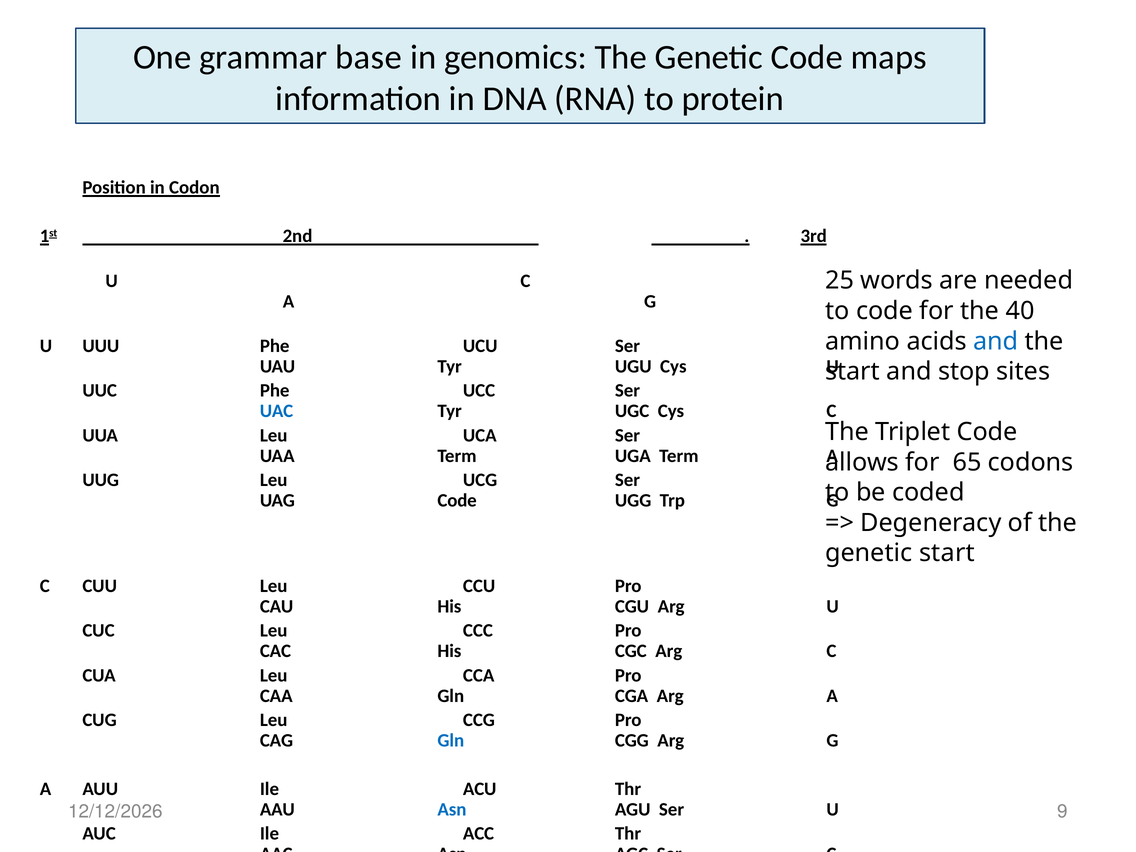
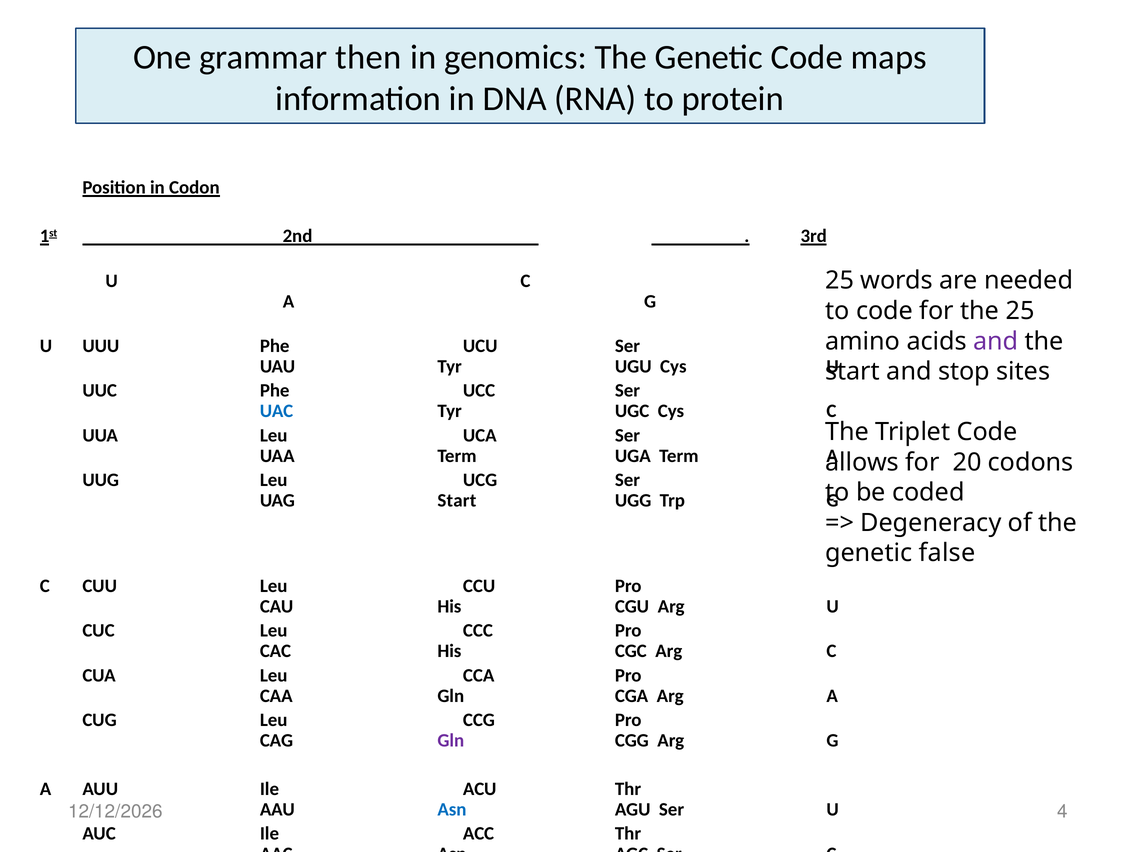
base: base -> then
the 40: 40 -> 25
and at (996, 341) colour: blue -> purple
65: 65 -> 20
UAG Code: Code -> Start
genetic start: start -> false
Gln at (451, 741) colour: blue -> purple
9: 9 -> 4
